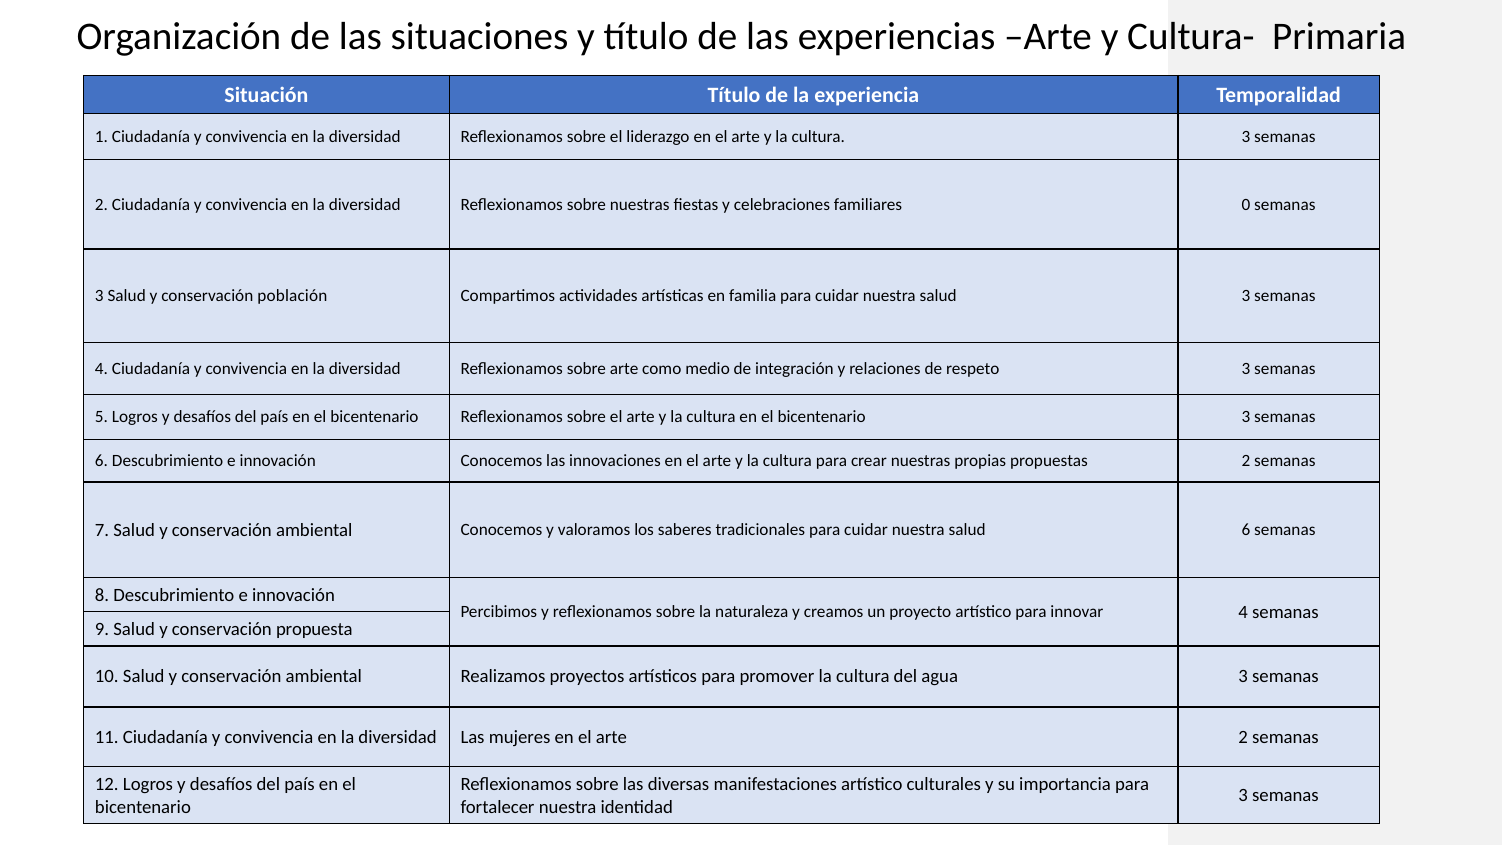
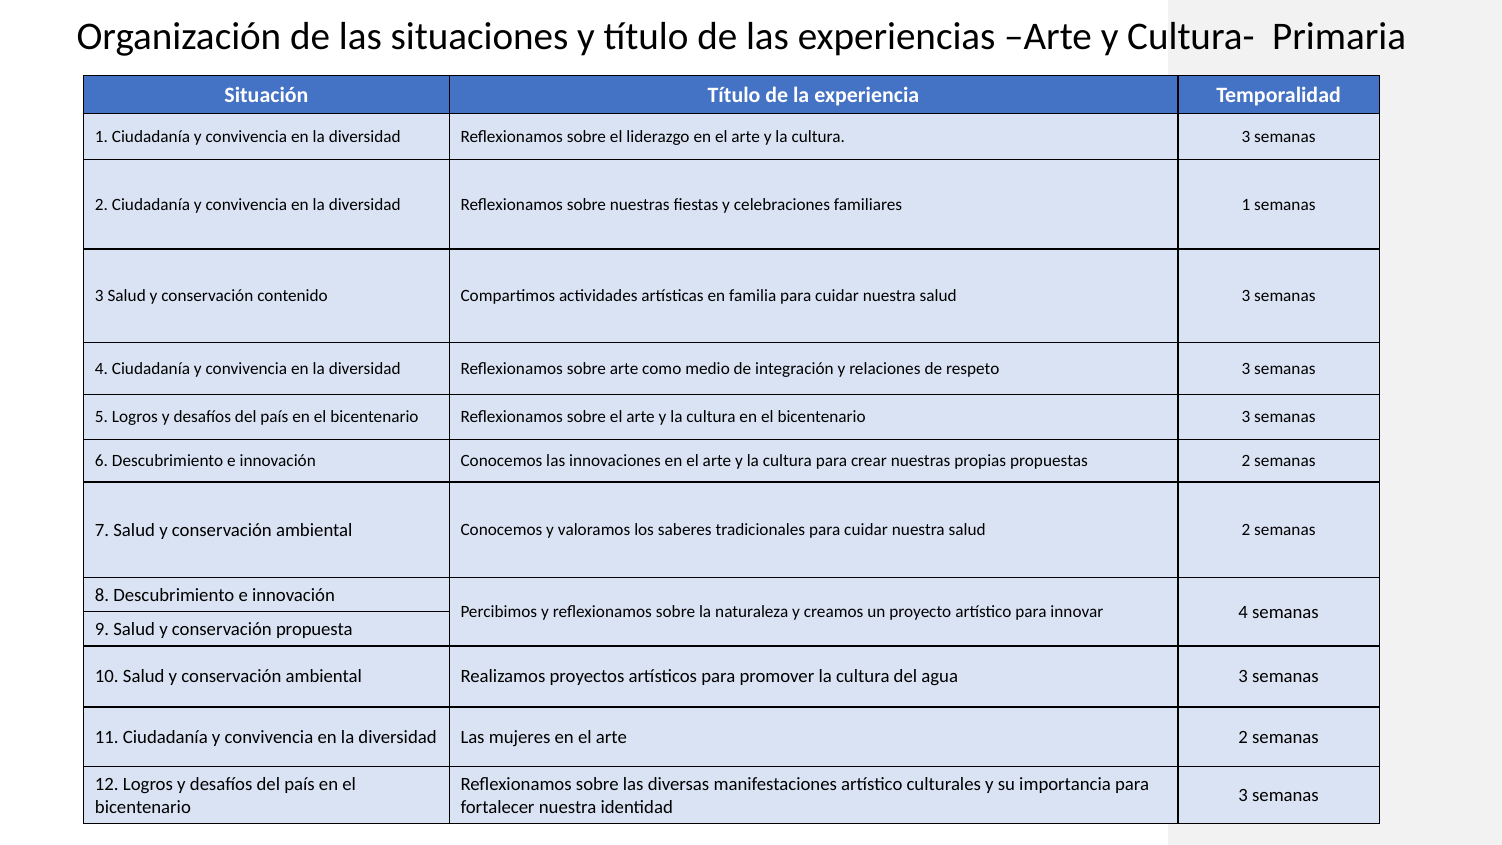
familiares 0: 0 -> 1
población: población -> contenido
salud 6: 6 -> 2
